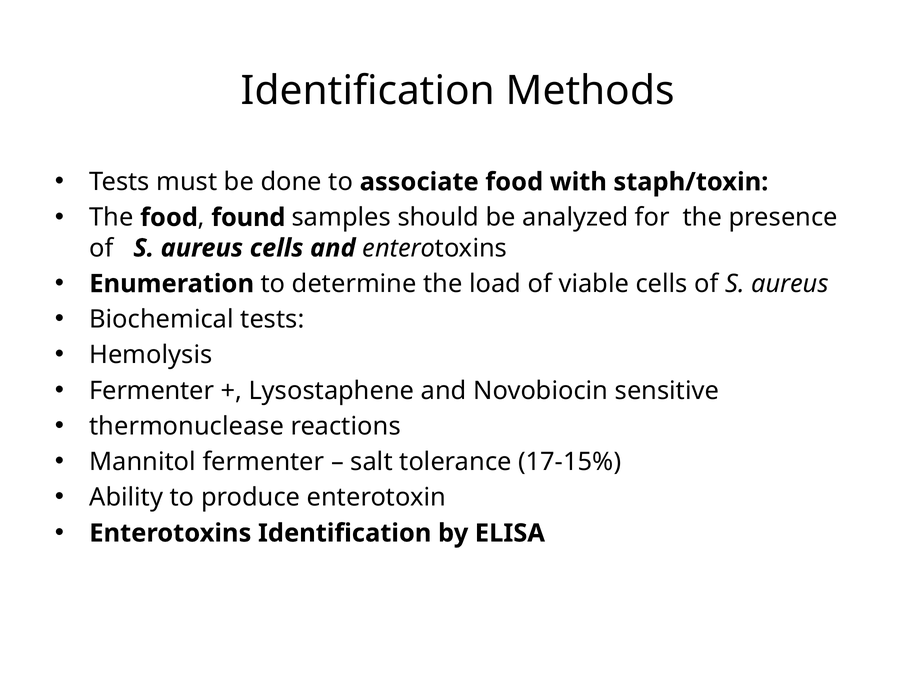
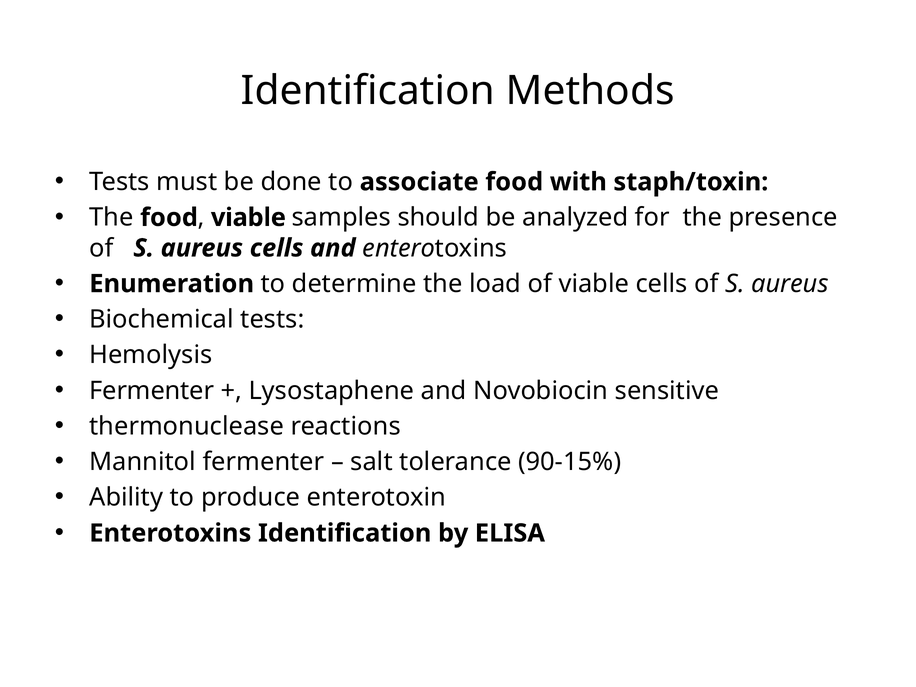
found at (248, 218): found -> viable
17-15%: 17-15% -> 90-15%
